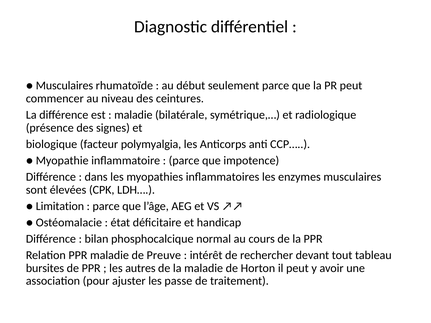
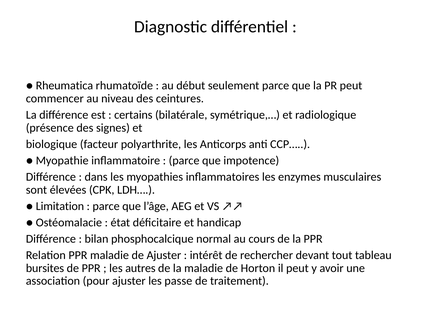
Musculaires at (64, 86): Musculaires -> Rheumatica
maladie at (133, 115): maladie -> certains
polymyalgia: polymyalgia -> polyarthrite
de Preuve: Preuve -> Ajuster
